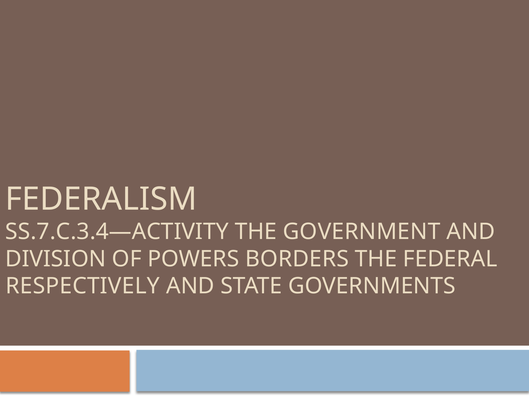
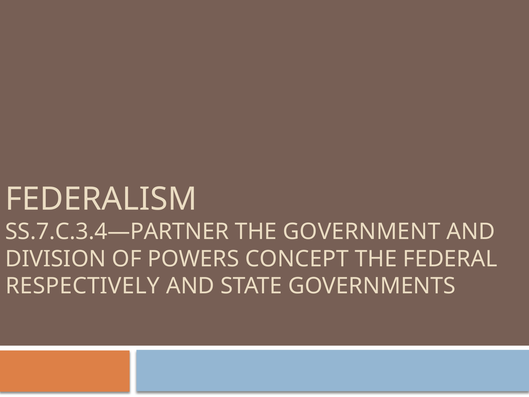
SS.7.C.3.4—ACTIVITY: SS.7.C.3.4—ACTIVITY -> SS.7.C.3.4—PARTNER
BORDERS: BORDERS -> CONCEPT
